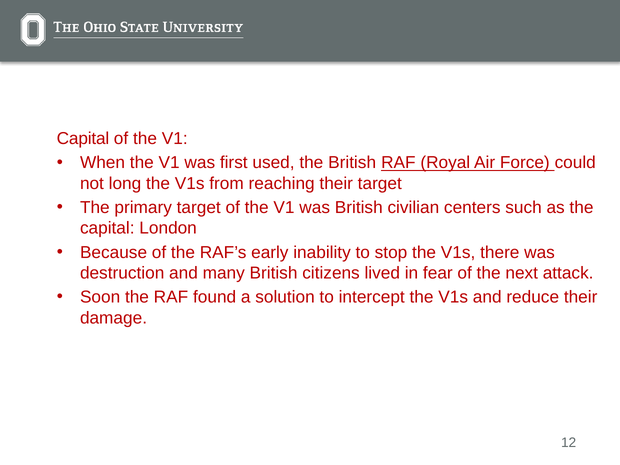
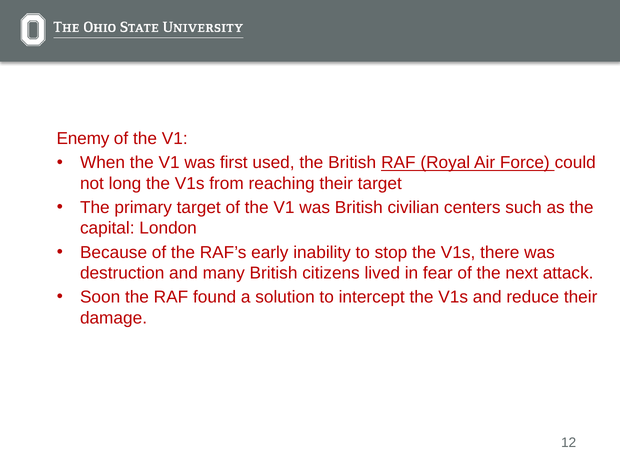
Capital at (83, 139): Capital -> Enemy
